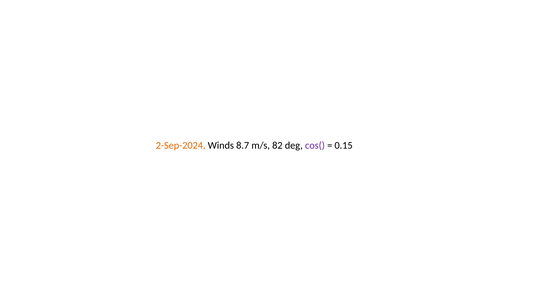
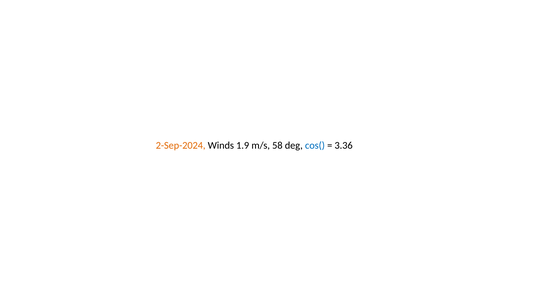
8.7: 8.7 -> 1.9
82: 82 -> 58
cos( colour: purple -> blue
0.15: 0.15 -> 3.36
